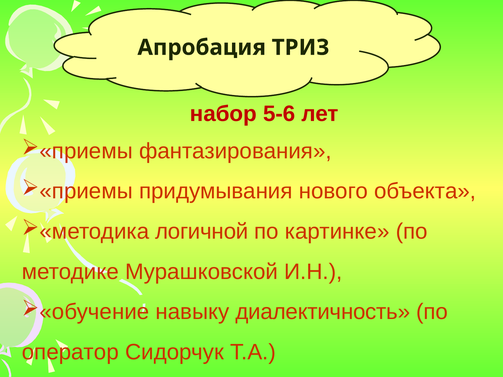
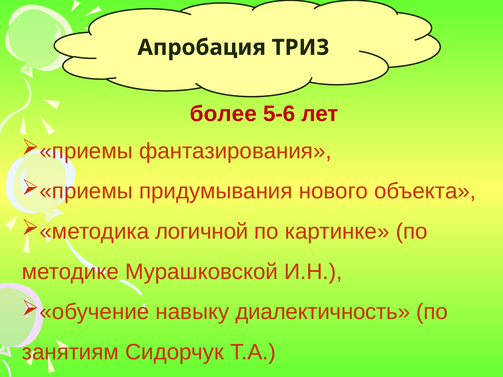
набор: набор -> более
оператор: оператор -> занятиям
